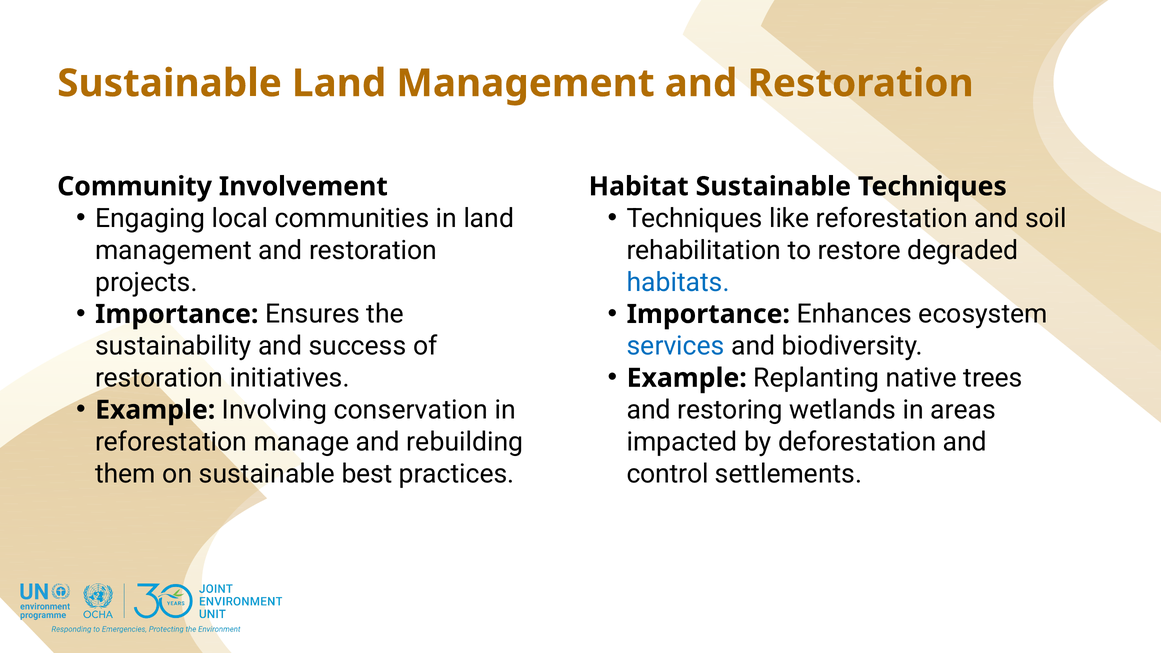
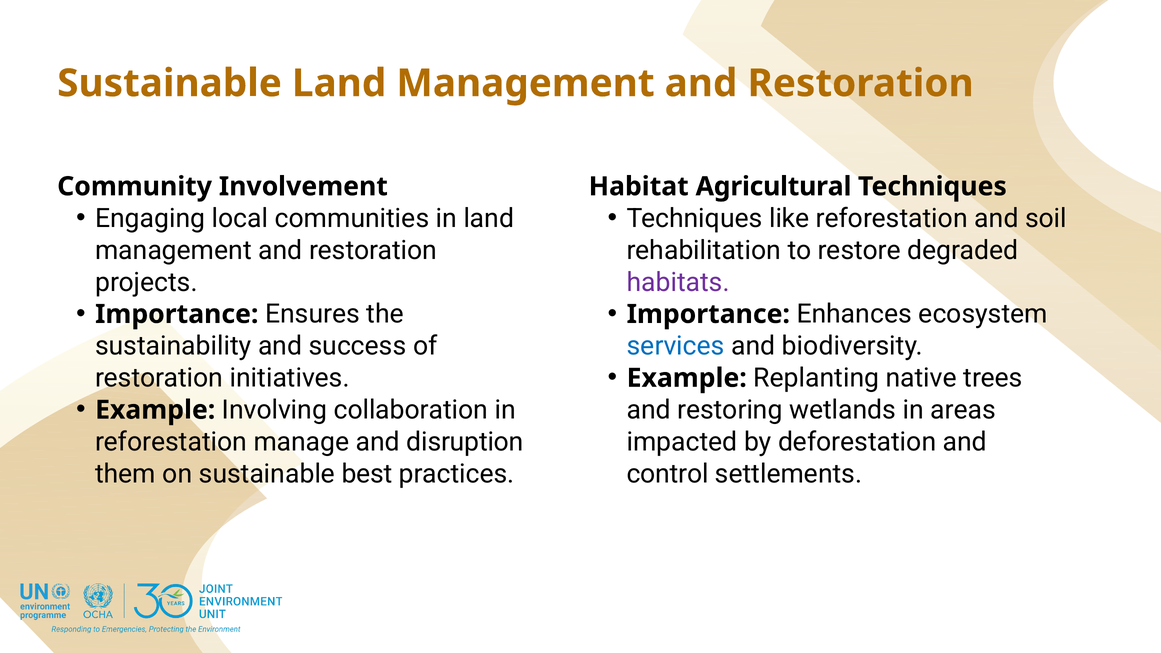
Habitat Sustainable: Sustainable -> Agricultural
habitats colour: blue -> purple
conservation: conservation -> collaboration
rebuilding: rebuilding -> disruption
